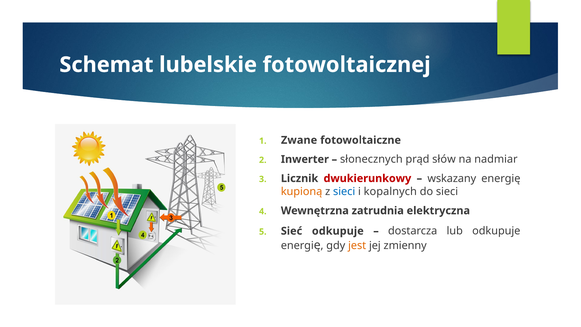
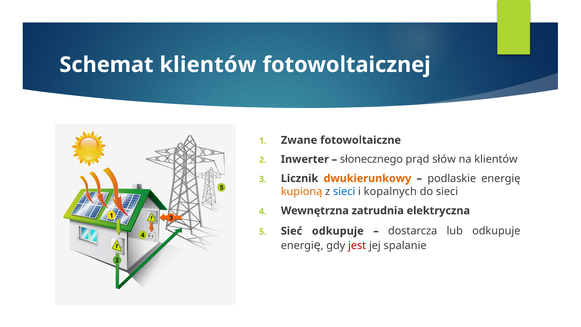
Schemat lubelskie: lubelskie -> klientów
słonecznych: słonecznych -> słonecznego
na nadmiar: nadmiar -> klientów
dwukierunkowy colour: red -> orange
wskazany: wskazany -> podlaskie
jest colour: orange -> red
zmienny: zmienny -> spalanie
